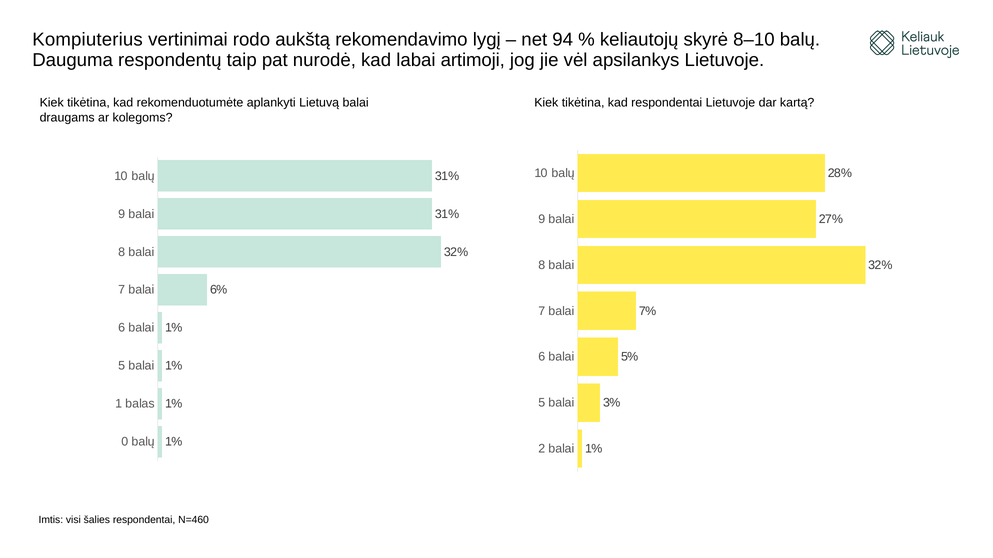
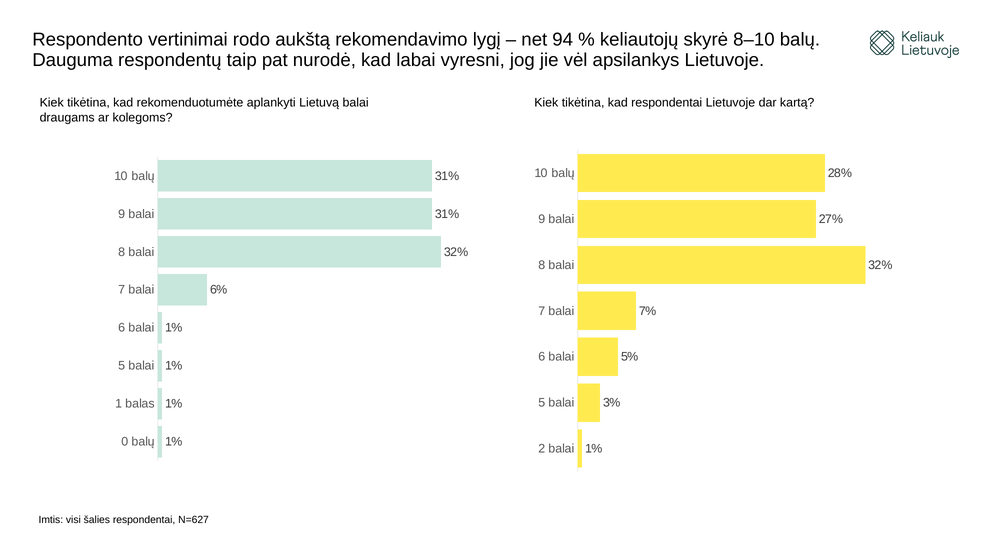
Kompiuterius: Kompiuterius -> Respondento
artimoji: artimoji -> vyresni
N=460: N=460 -> N=627
